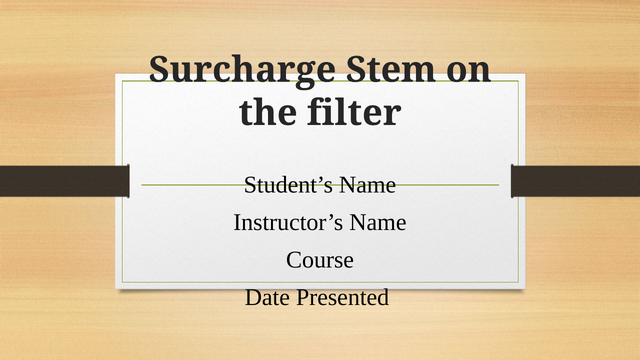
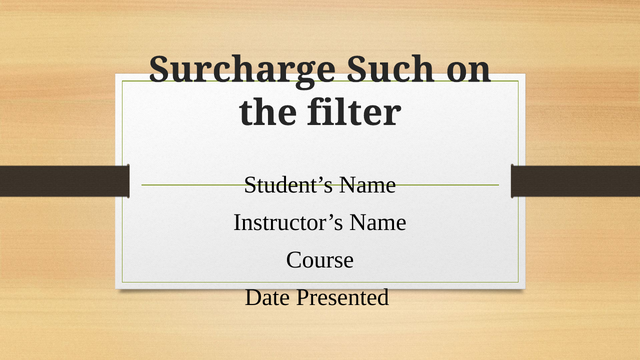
Stem: Stem -> Such
